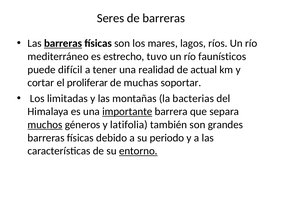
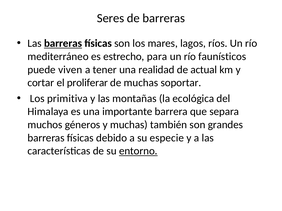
tuvo: tuvo -> para
difícil: difícil -> viven
limitadas: limitadas -> primitiva
bacterias: bacterias -> ecológica
importante underline: present -> none
muchos underline: present -> none
y latifolia: latifolia -> muchas
periodo: periodo -> especie
